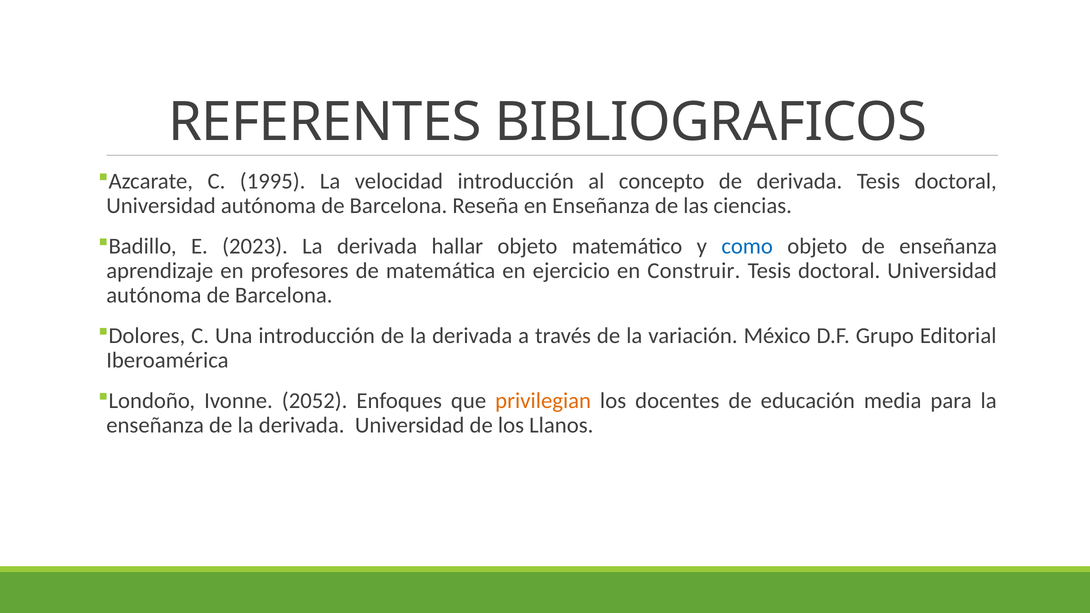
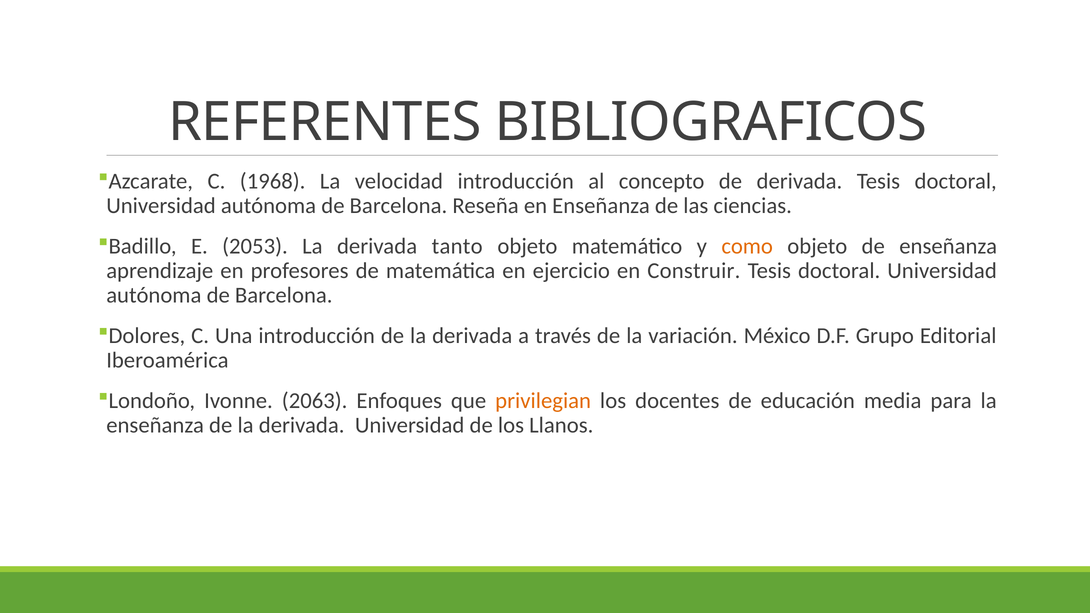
1995: 1995 -> 1968
2023: 2023 -> 2053
hallar: hallar -> tanto
como colour: blue -> orange
2052: 2052 -> 2063
